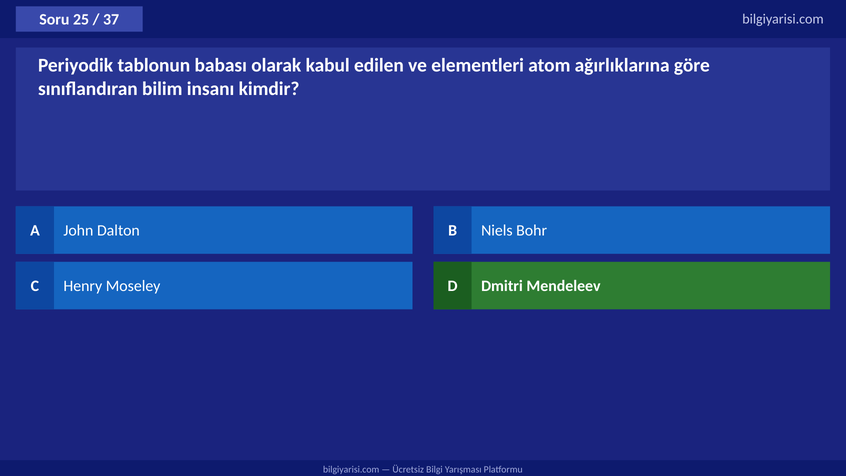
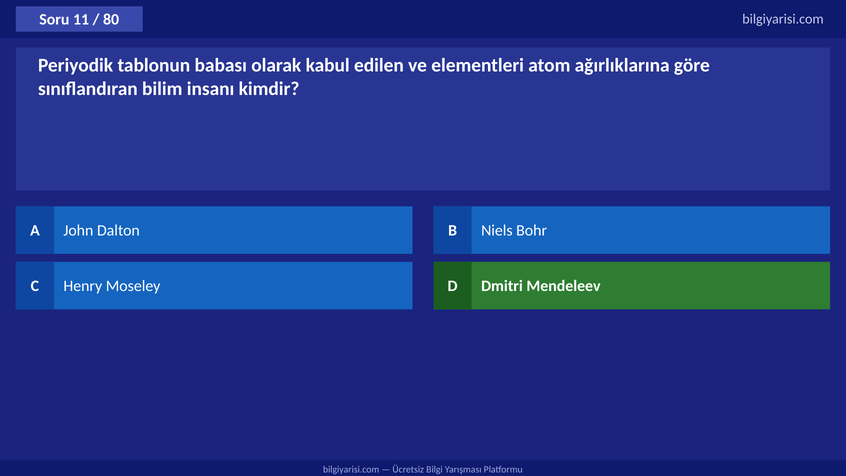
25: 25 -> 11
37: 37 -> 80
